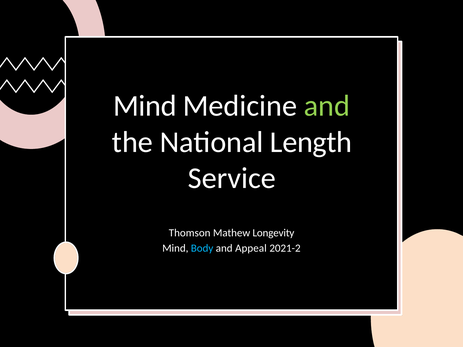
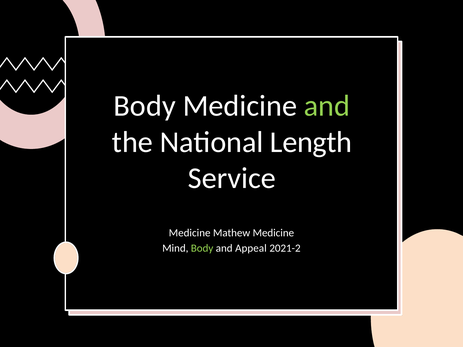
Mind at (145, 106): Mind -> Body
Thomson at (190, 233): Thomson -> Medicine
Mathew Longevity: Longevity -> Medicine
Body at (202, 248) colour: light blue -> light green
